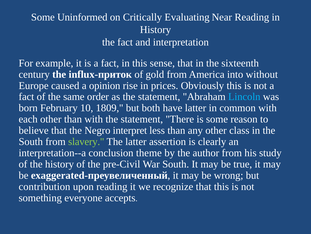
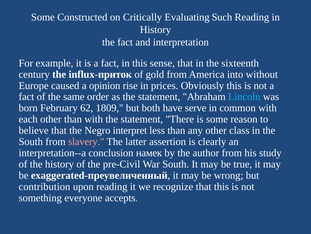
Uninformed: Uninformed -> Constructed
Near: Near -> Such
10: 10 -> 62
have latter: latter -> serve
slavery colour: light green -> pink
theme: theme -> намек
